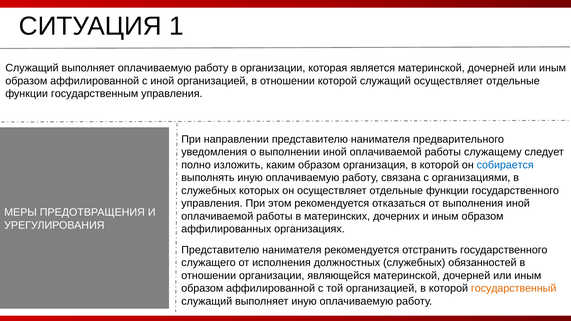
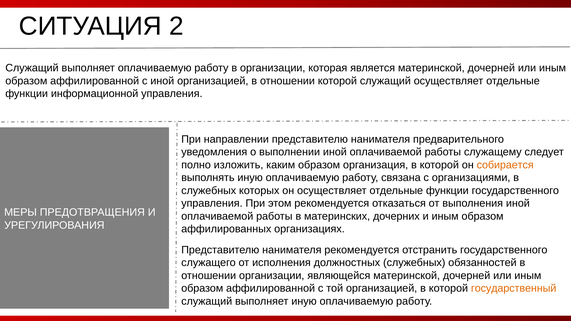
1: 1 -> 2
государственным: государственным -> информационной
собирается colour: blue -> orange
